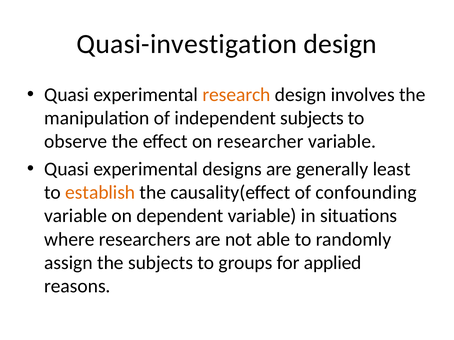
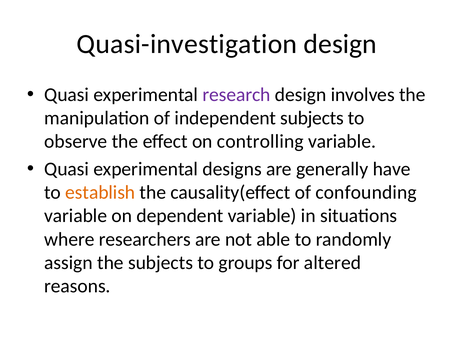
research colour: orange -> purple
researcher: researcher -> controlling
least: least -> have
applied: applied -> altered
